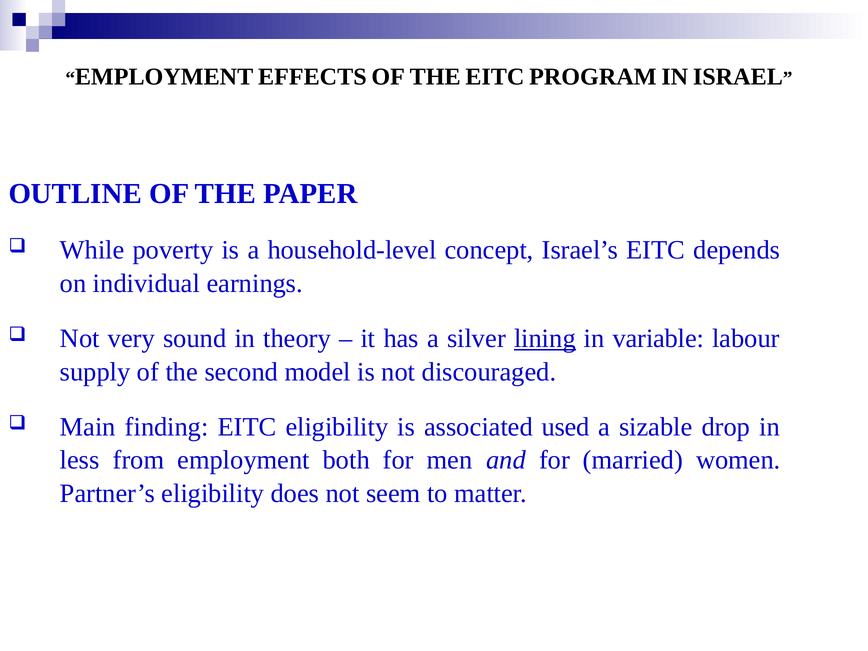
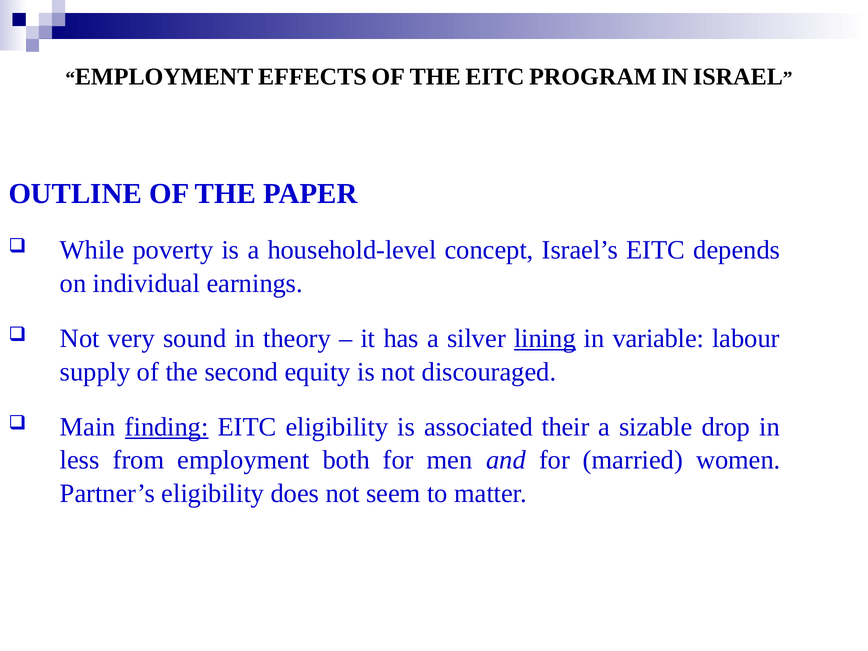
model: model -> equity
finding underline: none -> present
used: used -> their
